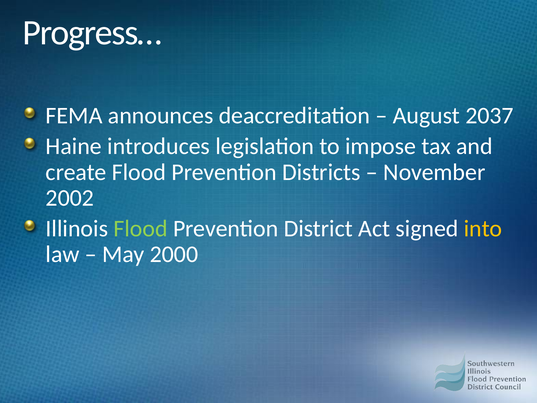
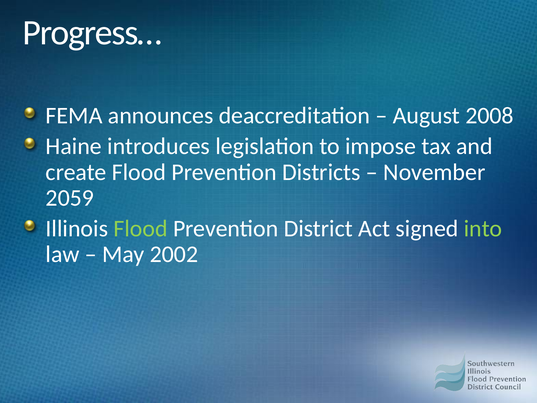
2037: 2037 -> 2008
2002: 2002 -> 2059
into colour: yellow -> light green
2000: 2000 -> 2002
